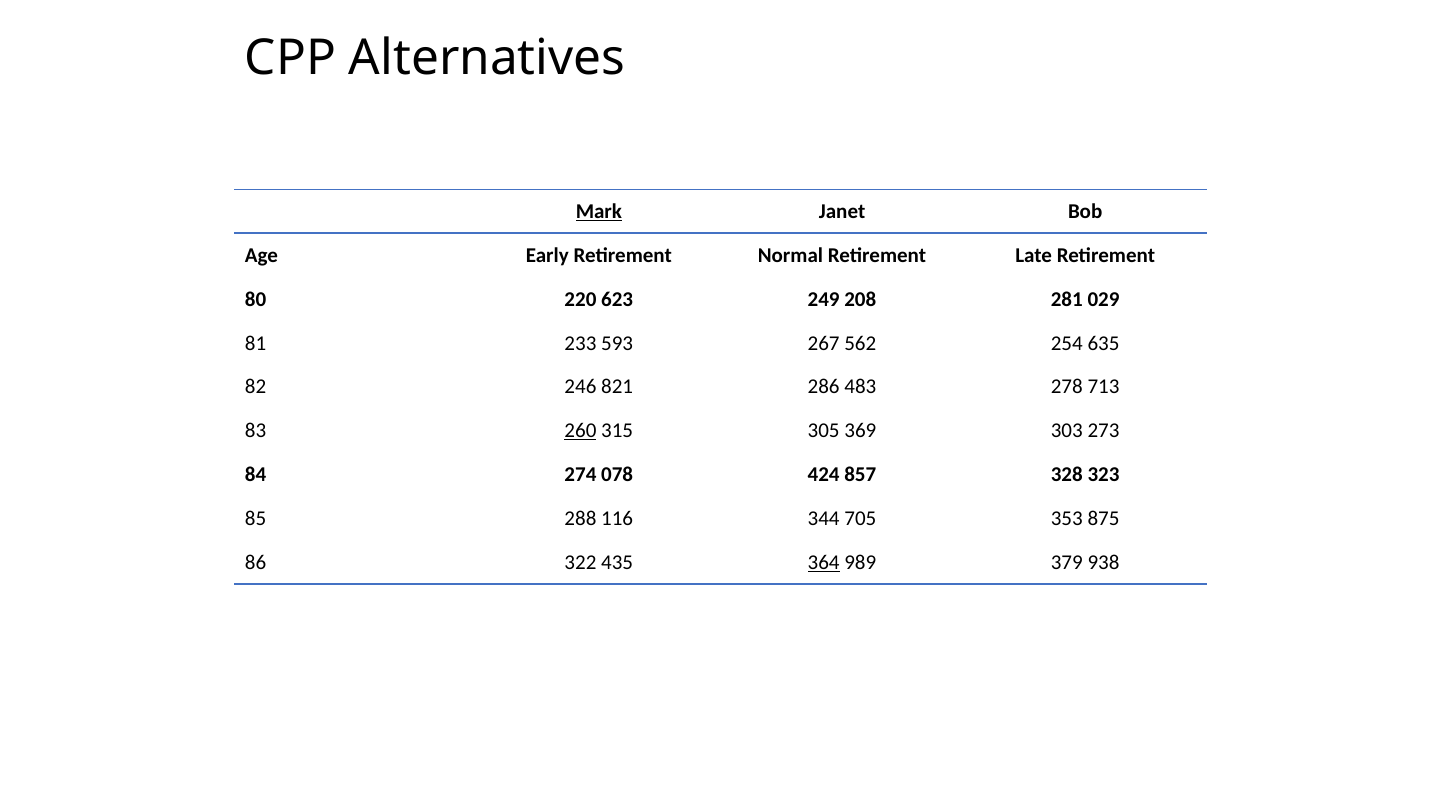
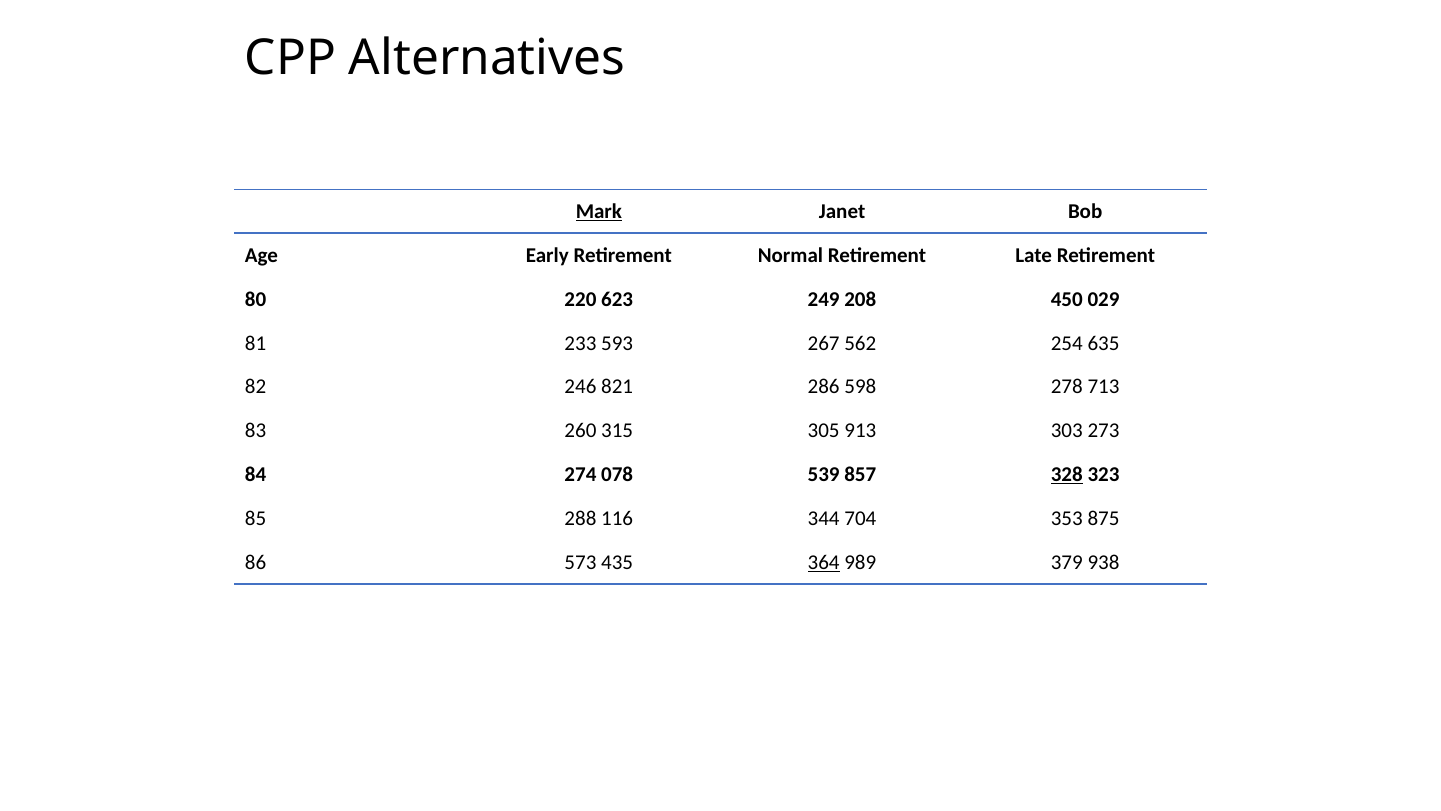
281: 281 -> 450
483: 483 -> 598
260 underline: present -> none
369: 369 -> 913
424: 424 -> 539
328 underline: none -> present
705: 705 -> 704
322: 322 -> 573
